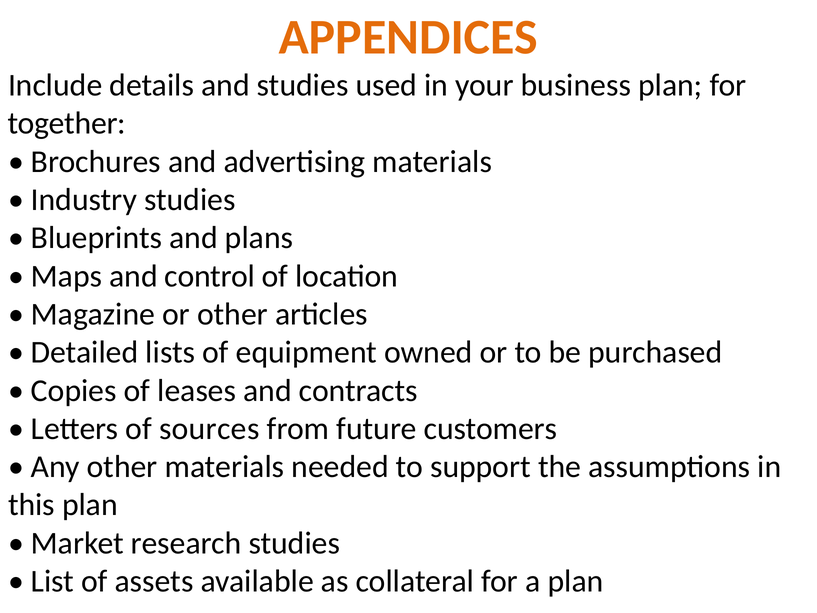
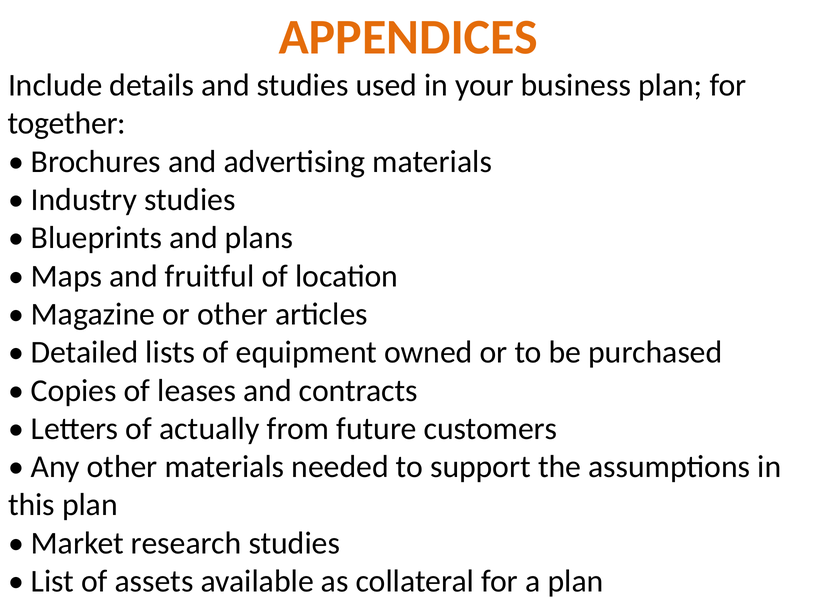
control: control -> fruitful
sources: sources -> actually
